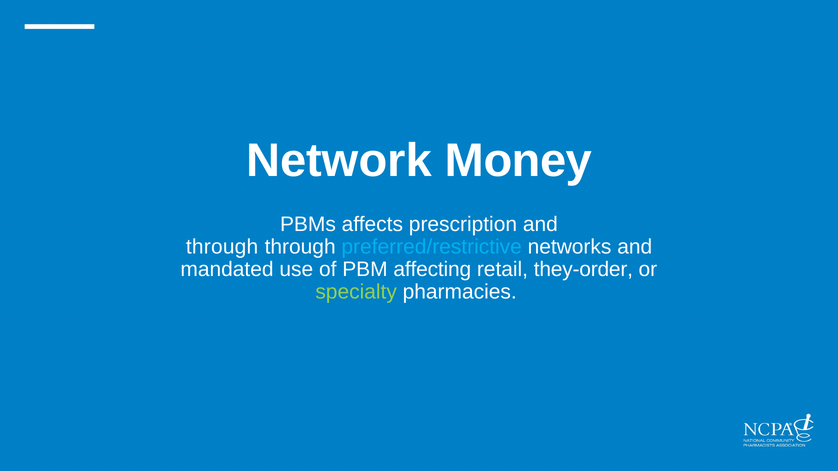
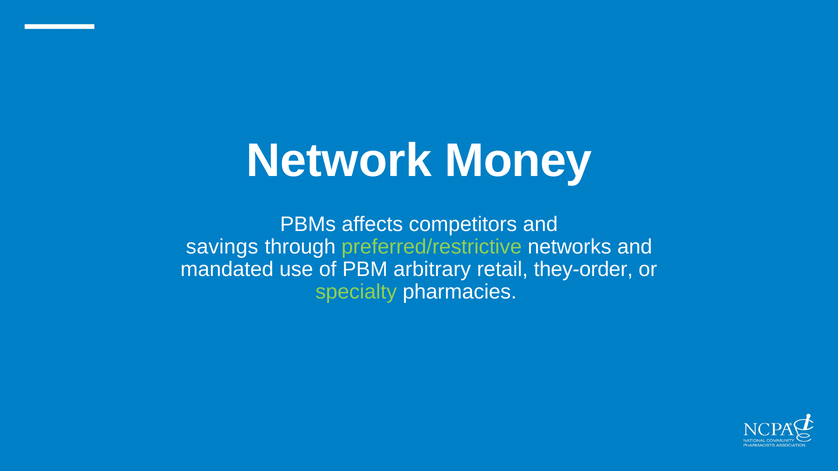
prescription: prescription -> competitors
through at (222, 247): through -> savings
preferred/restrictive colour: light blue -> light green
affecting: affecting -> arbitrary
